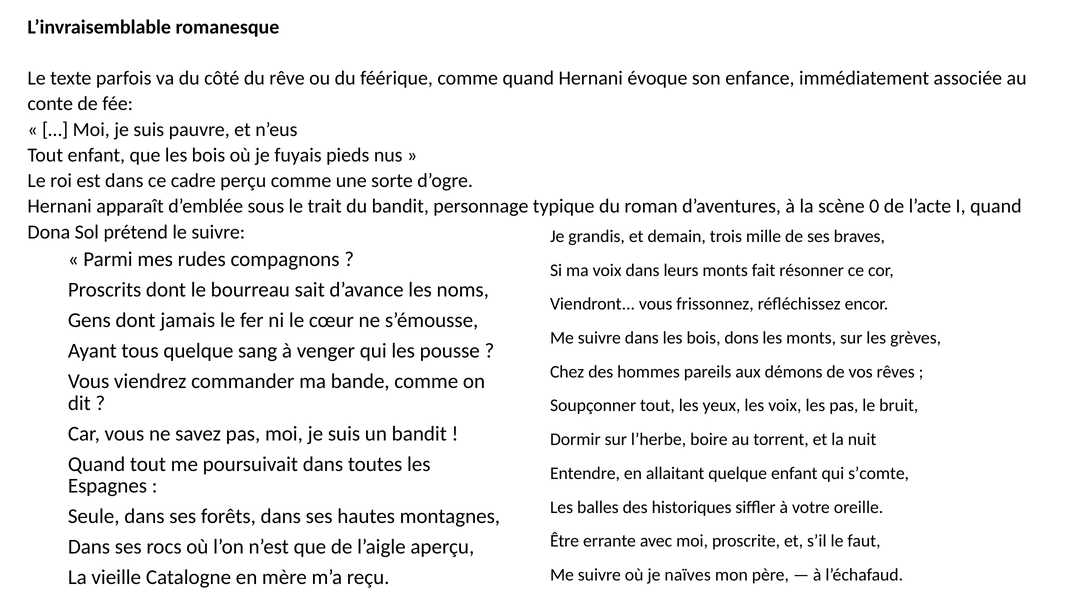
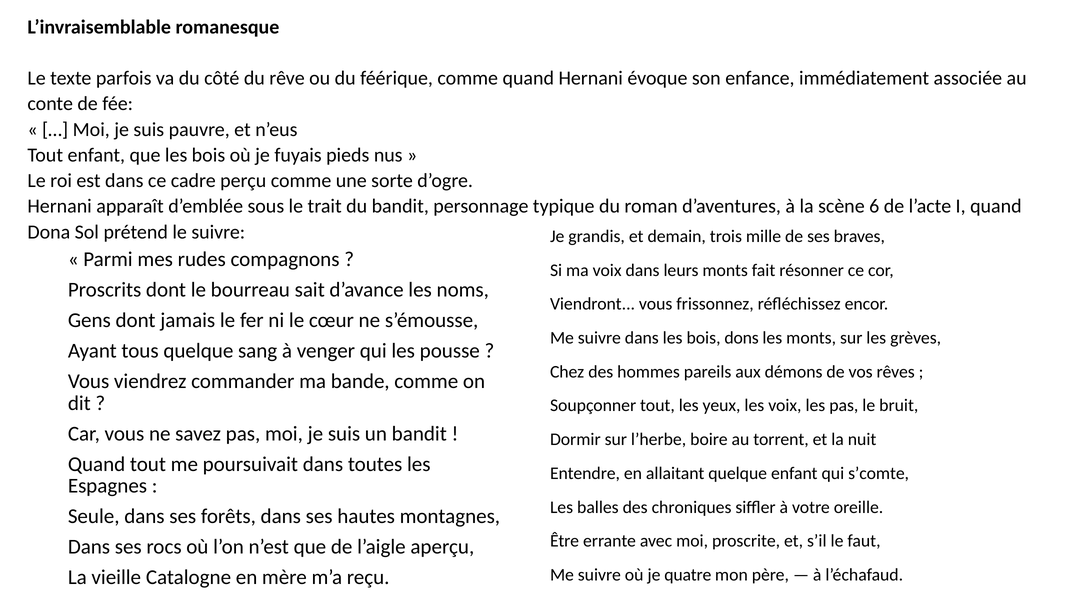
0: 0 -> 6
historiques: historiques -> chroniques
naïves: naïves -> quatre
